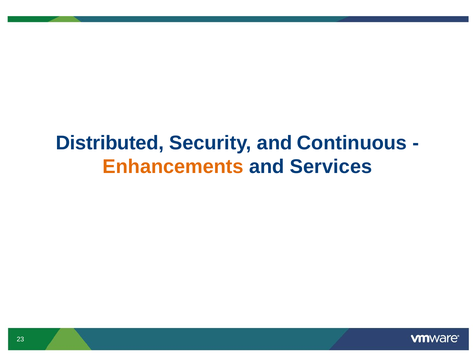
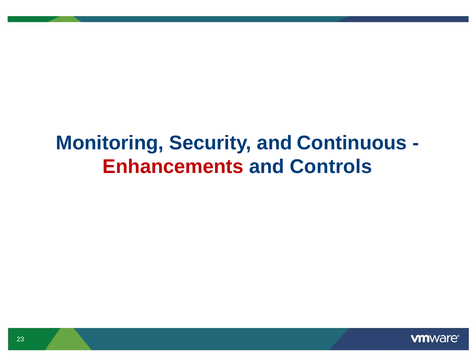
Distributed: Distributed -> Monitoring
Enhancements colour: orange -> red
Services: Services -> Controls
